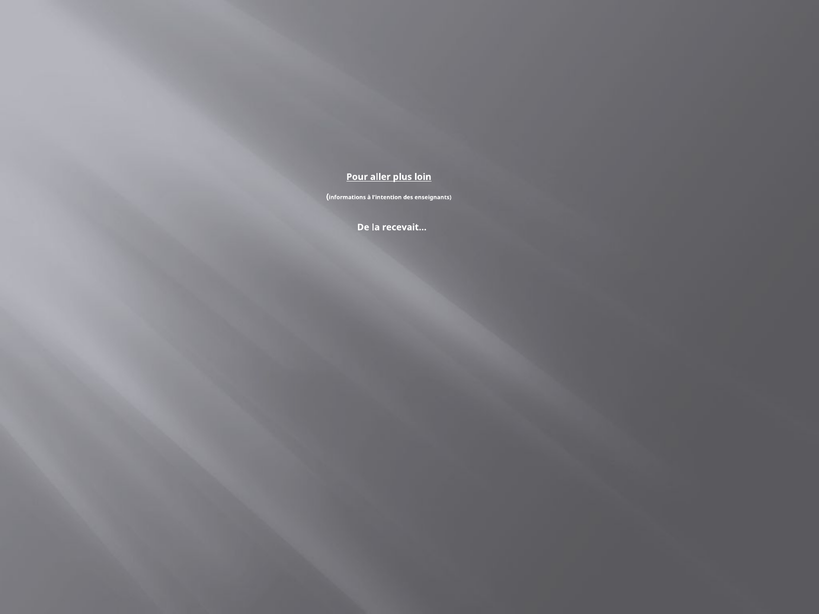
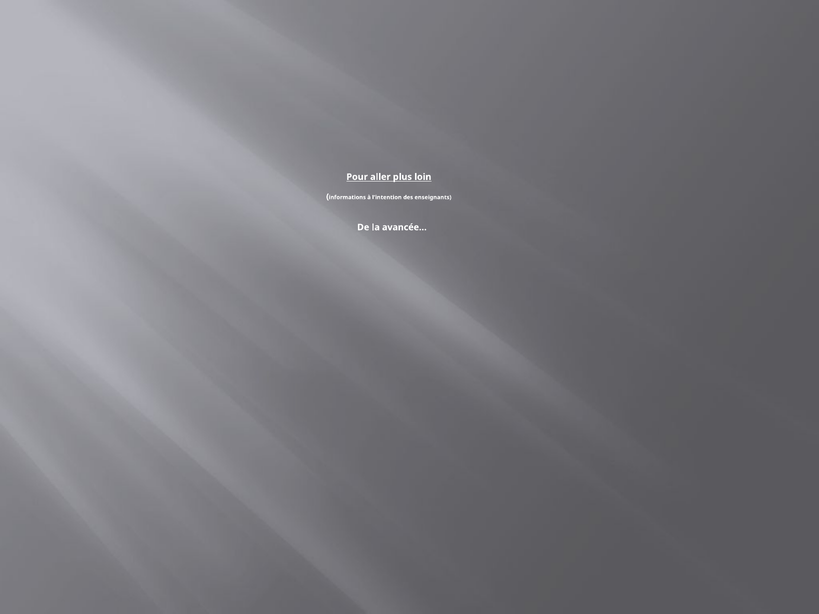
recevait…: recevait… -> avancée…
